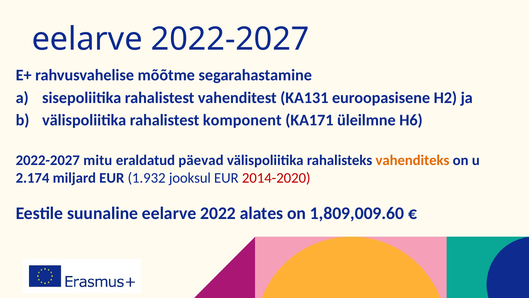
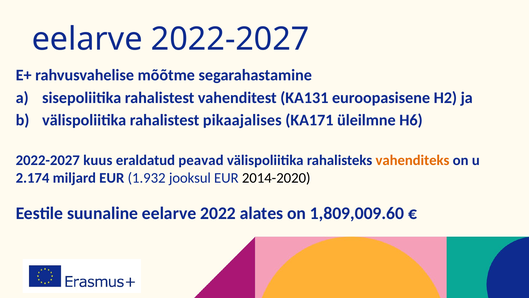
komponent: komponent -> pikaajalises
mitu: mitu -> kuus
päevad: päevad -> peavad
2014-2020 colour: red -> black
